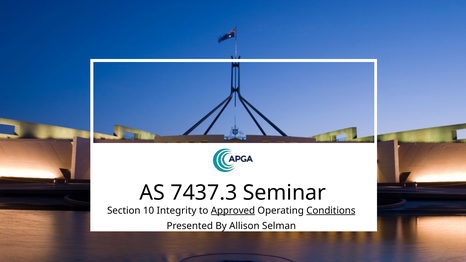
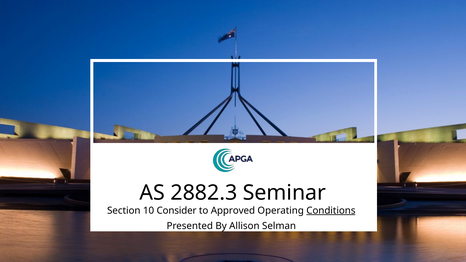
7437.3: 7437.3 -> 2882.3
Integrity: Integrity -> Consider
Approved underline: present -> none
